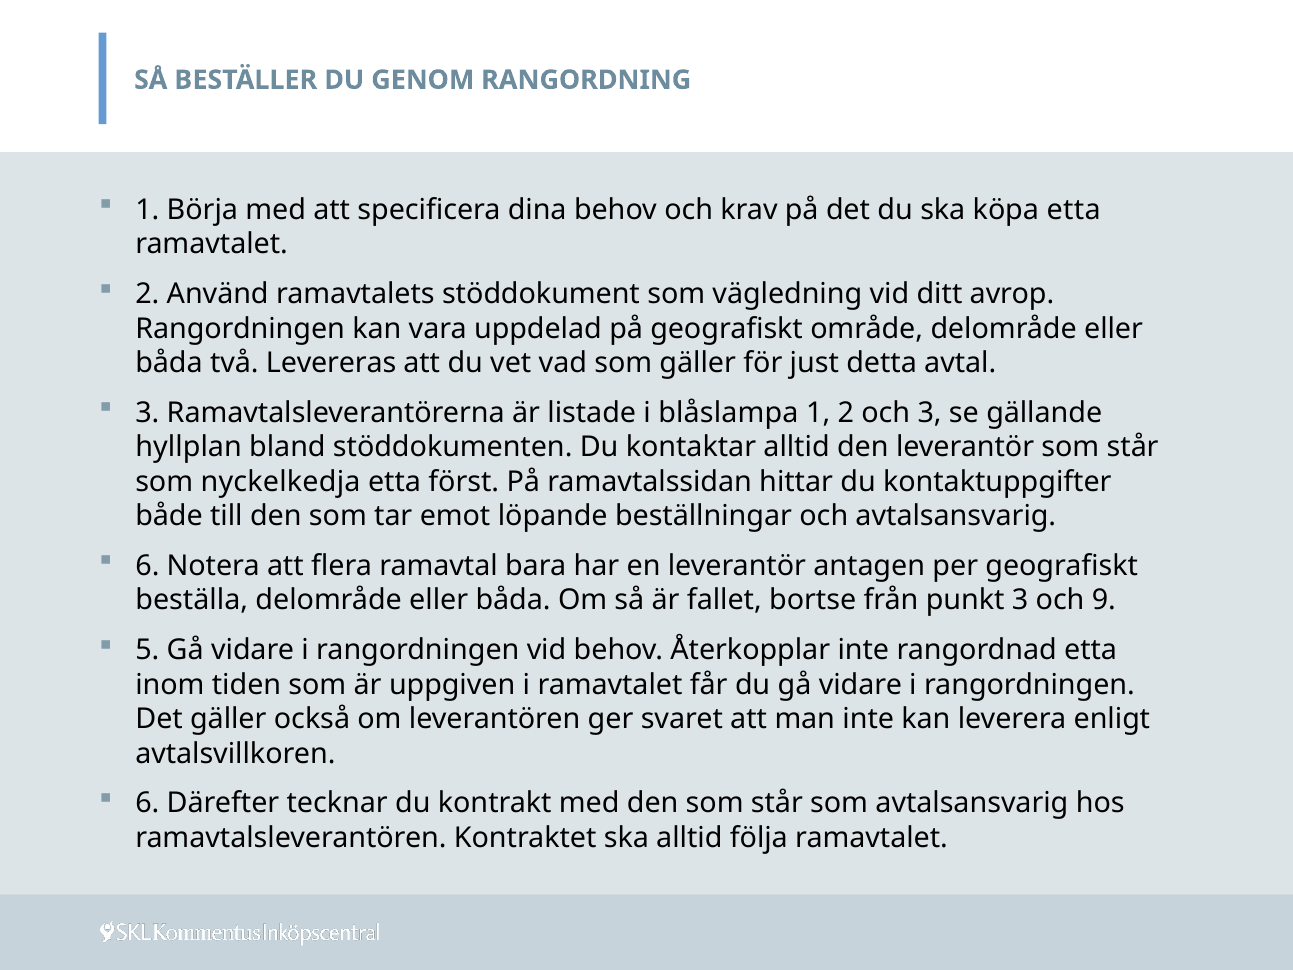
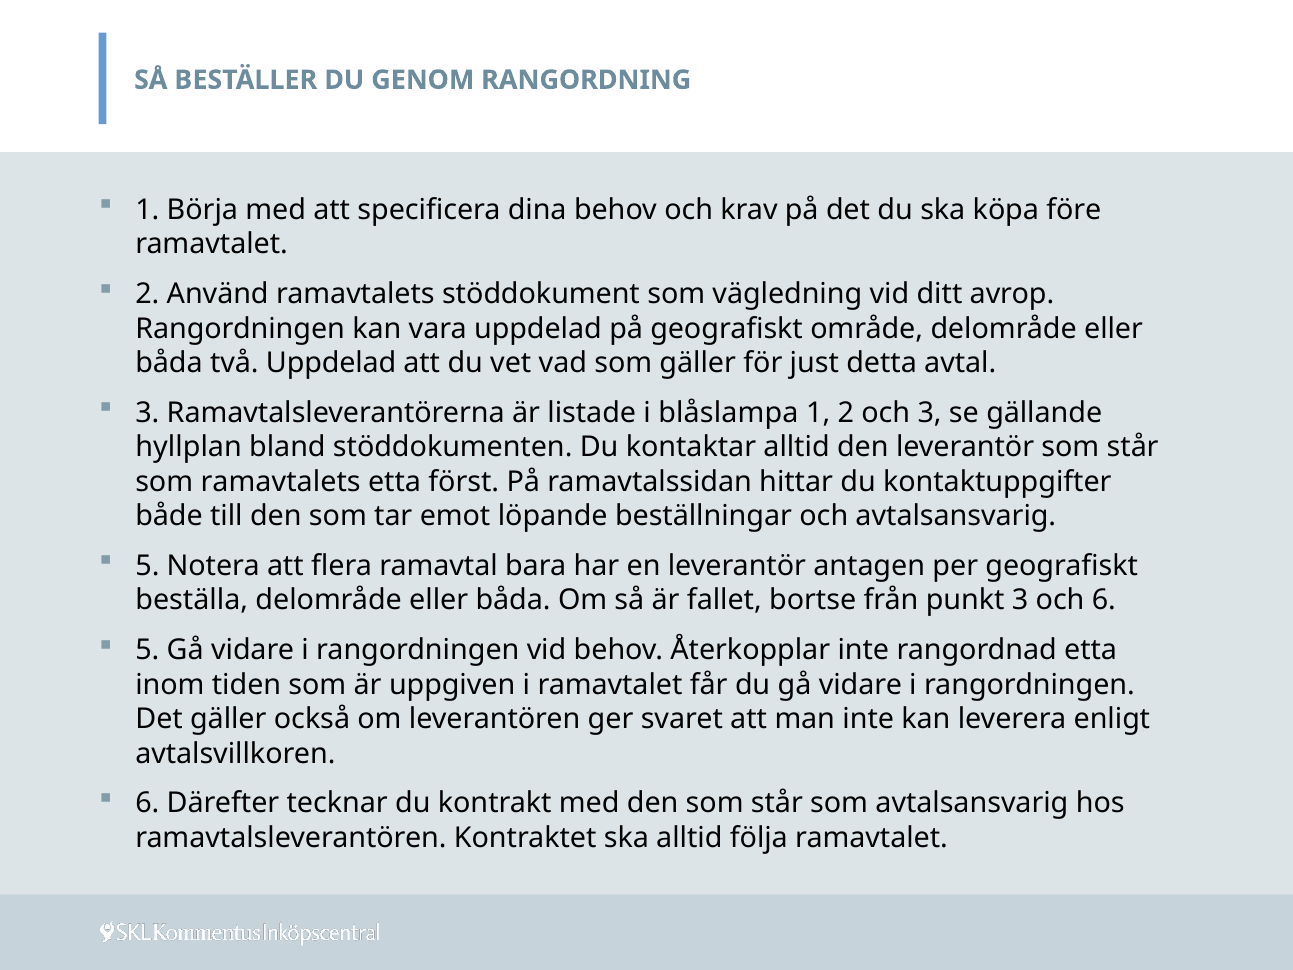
köpa etta: etta -> före
två Levereras: Levereras -> Uppdelad
som nyckelkedja: nyckelkedja -> ramavtalets
6 at (147, 566): 6 -> 5
och 9: 9 -> 6
